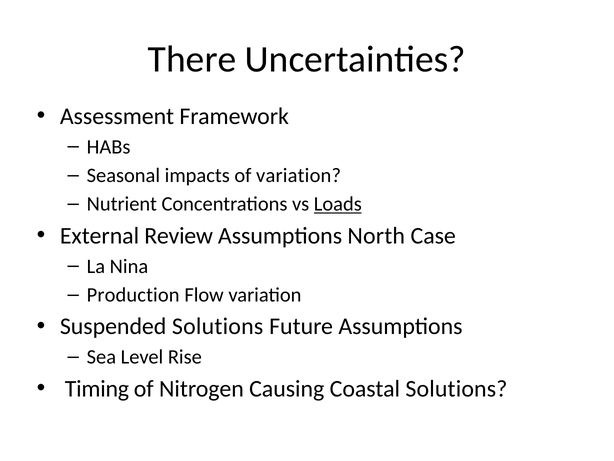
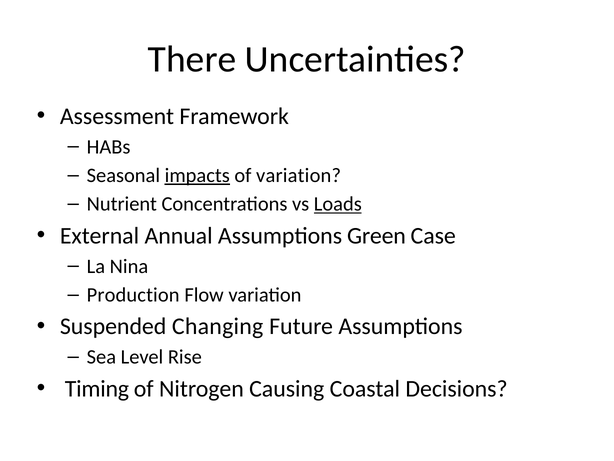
impacts underline: none -> present
Review: Review -> Annual
North: North -> Green
Suspended Solutions: Solutions -> Changing
Coastal Solutions: Solutions -> Decisions
